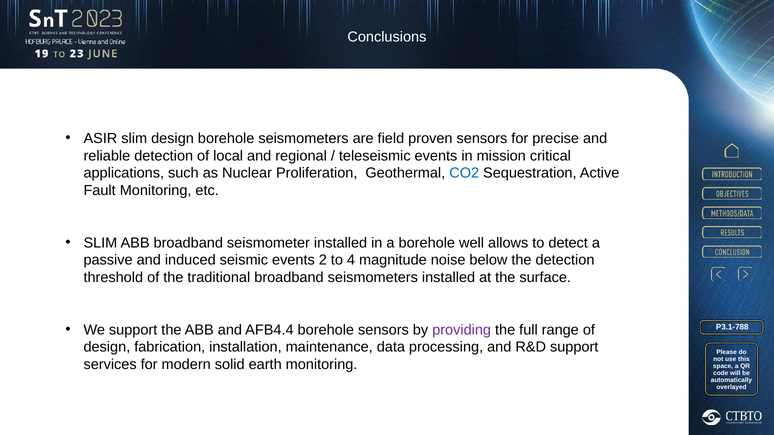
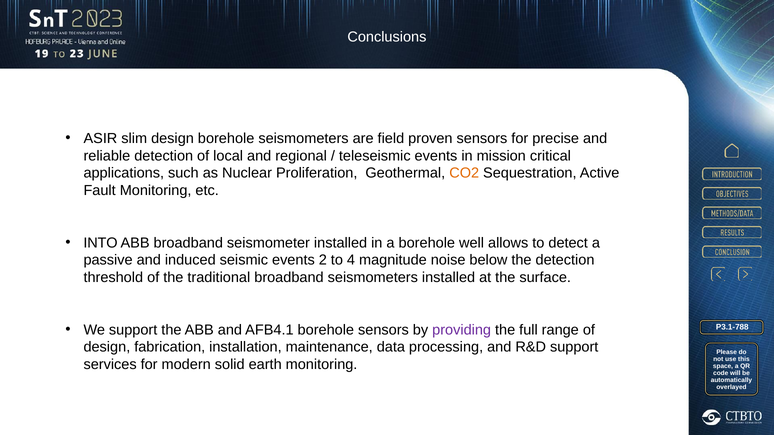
CO2 colour: blue -> orange
SLIM at (100, 243): SLIM -> INTO
AFB4.4: AFB4.4 -> AFB4.1
